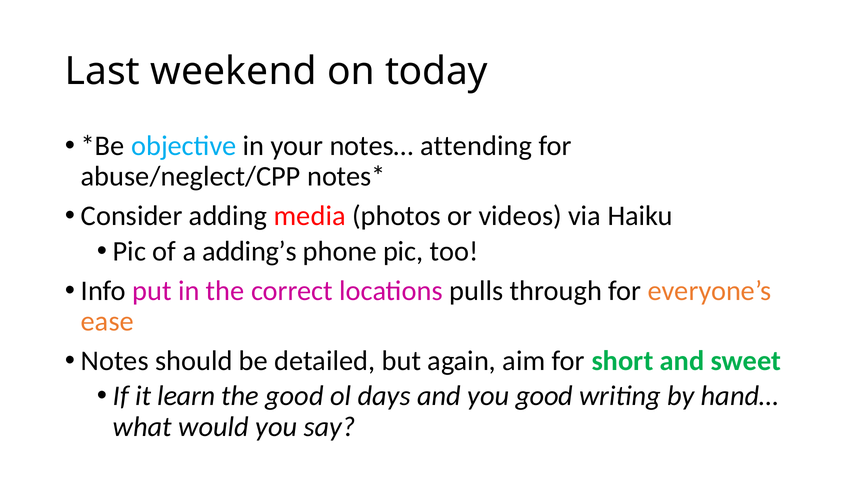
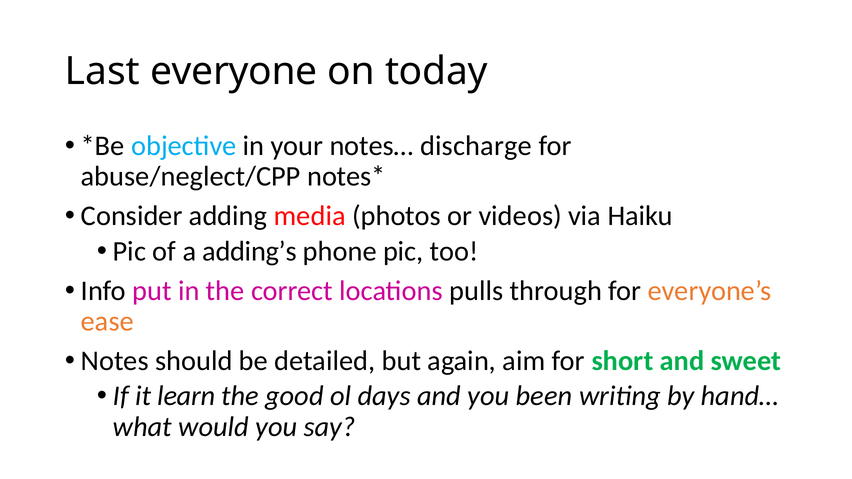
weekend: weekend -> everyone
attending: attending -> discharge
you good: good -> been
